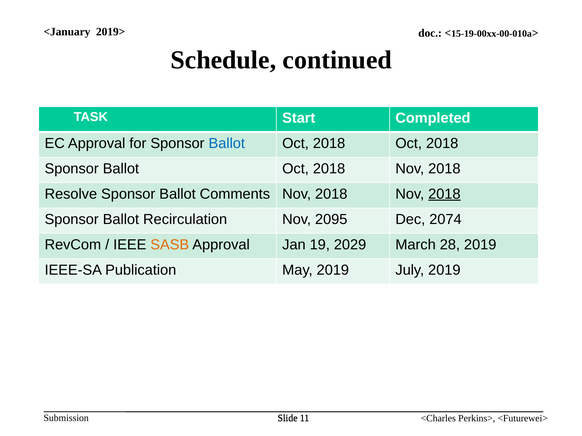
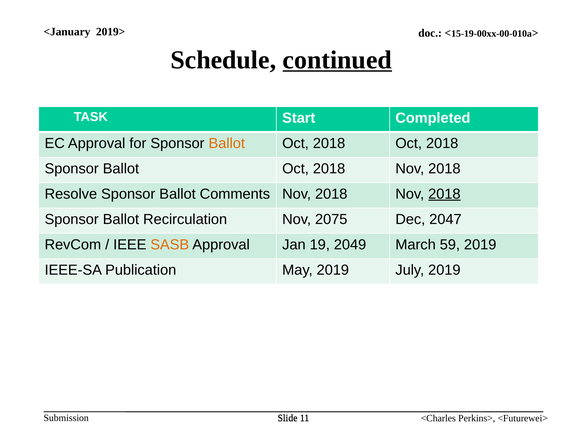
continued underline: none -> present
Ballot at (227, 143) colour: blue -> orange
2095: 2095 -> 2075
2074: 2074 -> 2047
2029: 2029 -> 2049
28: 28 -> 59
